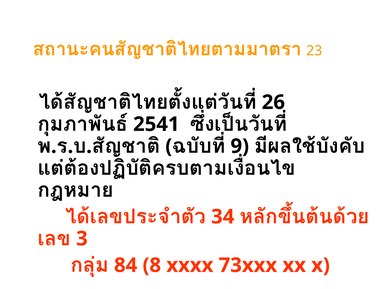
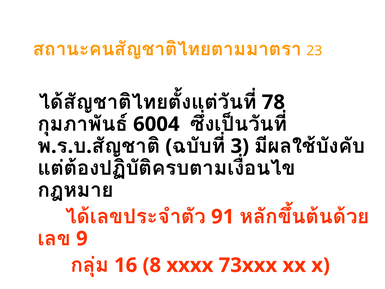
26: 26 -> 78
2541: 2541 -> 6004
9: 9 -> 3
34: 34 -> 91
3: 3 -> 9
84: 84 -> 16
